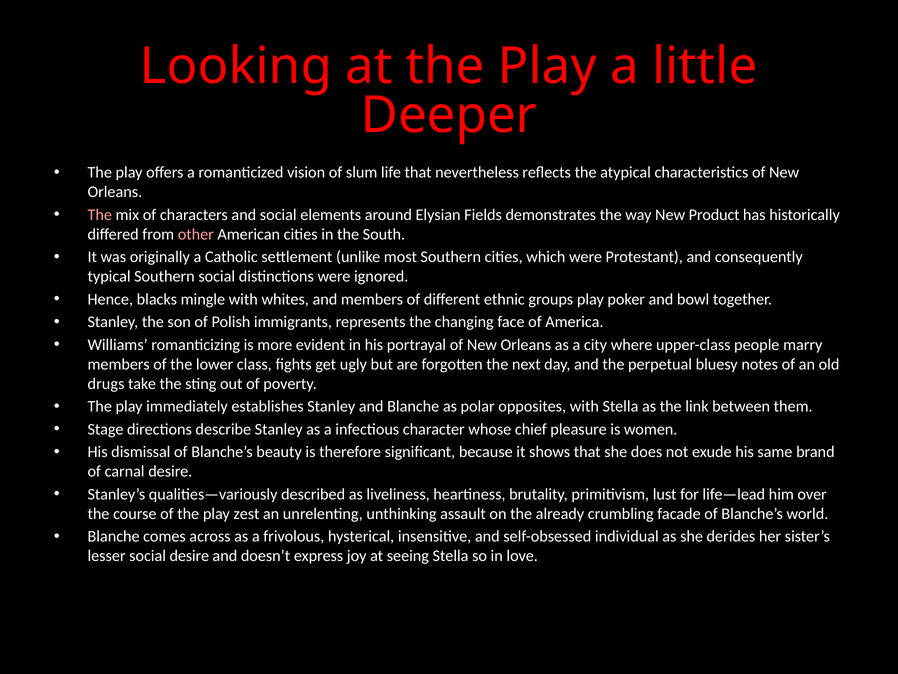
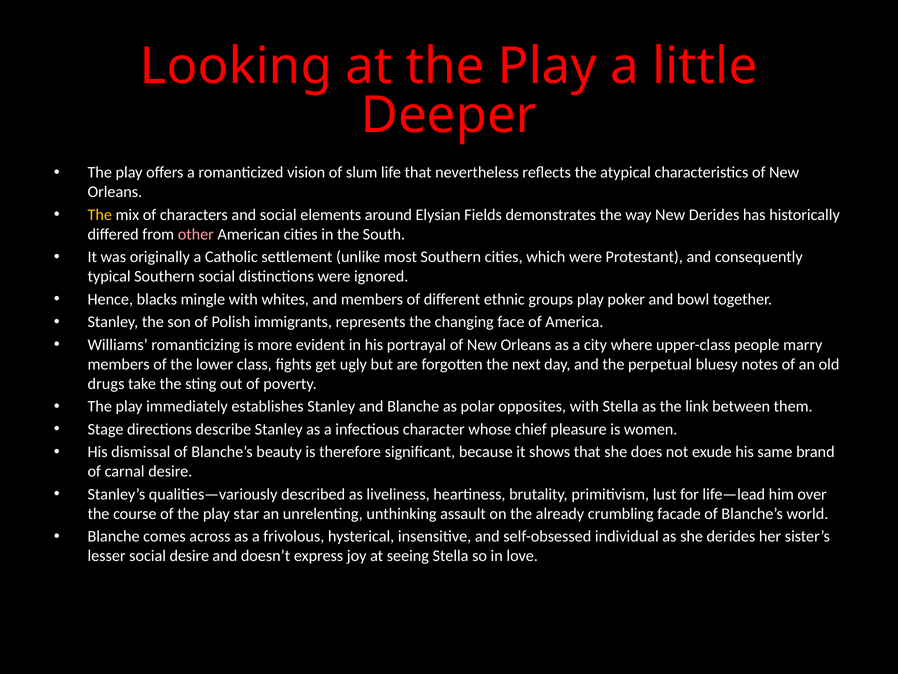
The at (100, 215) colour: pink -> yellow
New Product: Product -> Derides
zest: zest -> star
